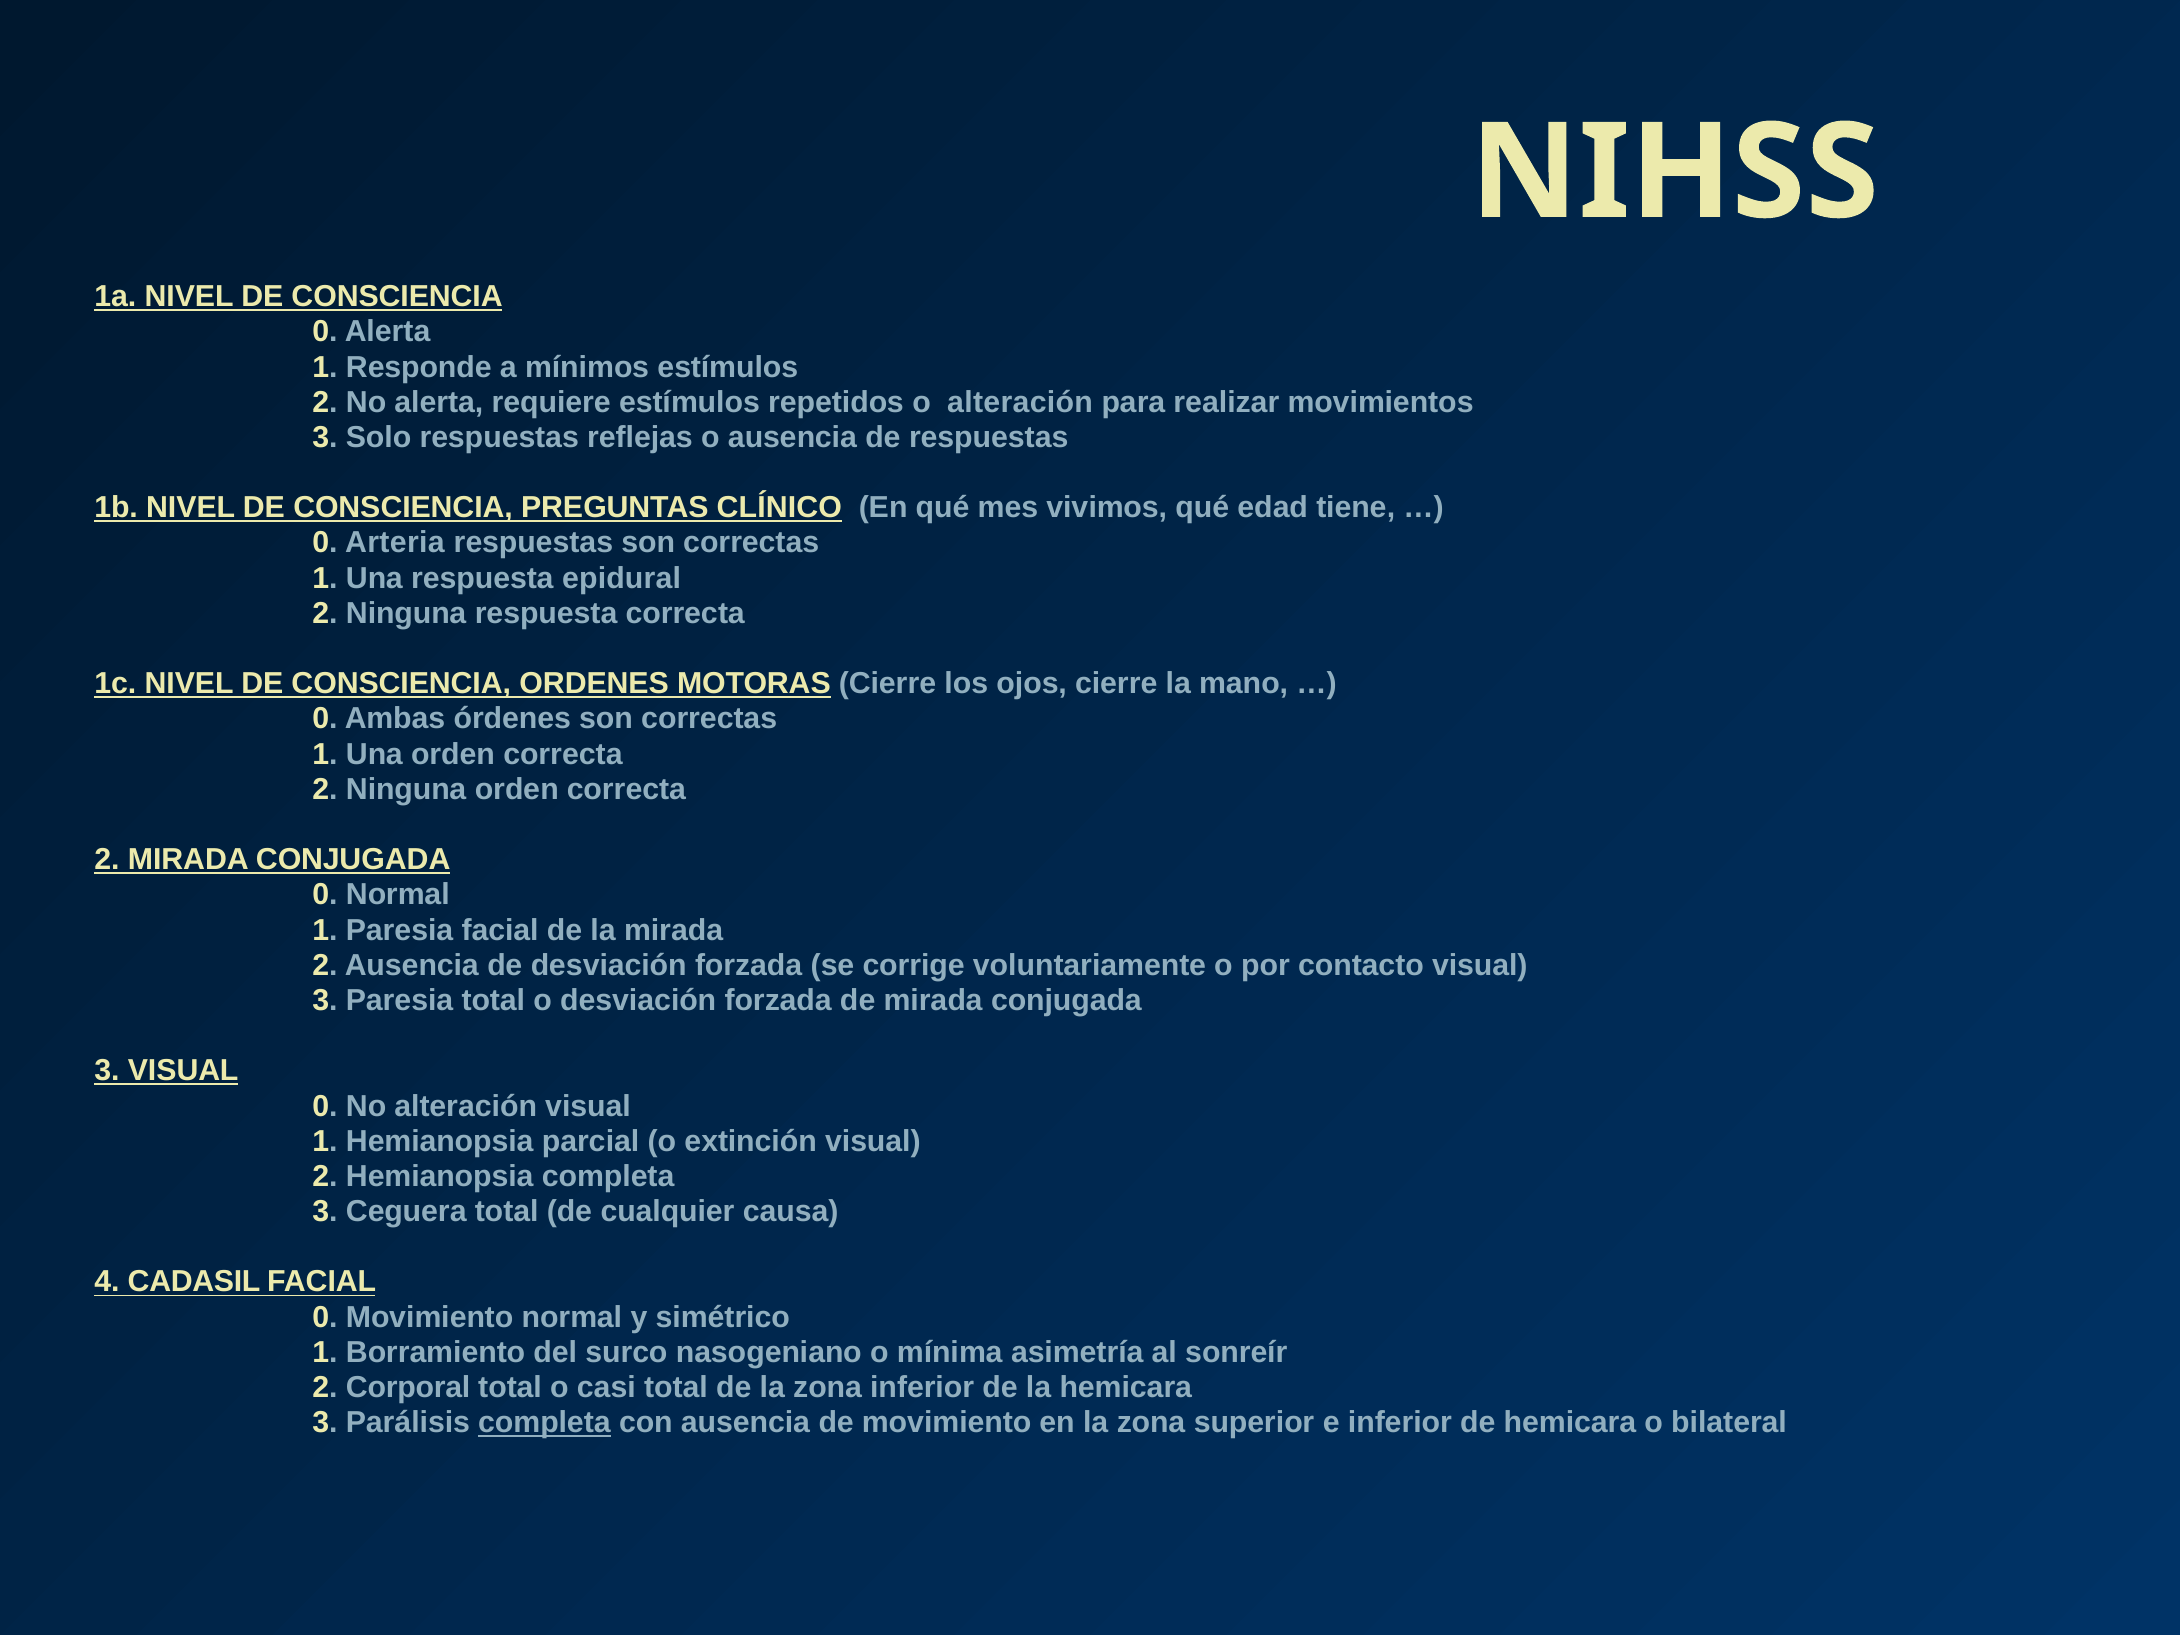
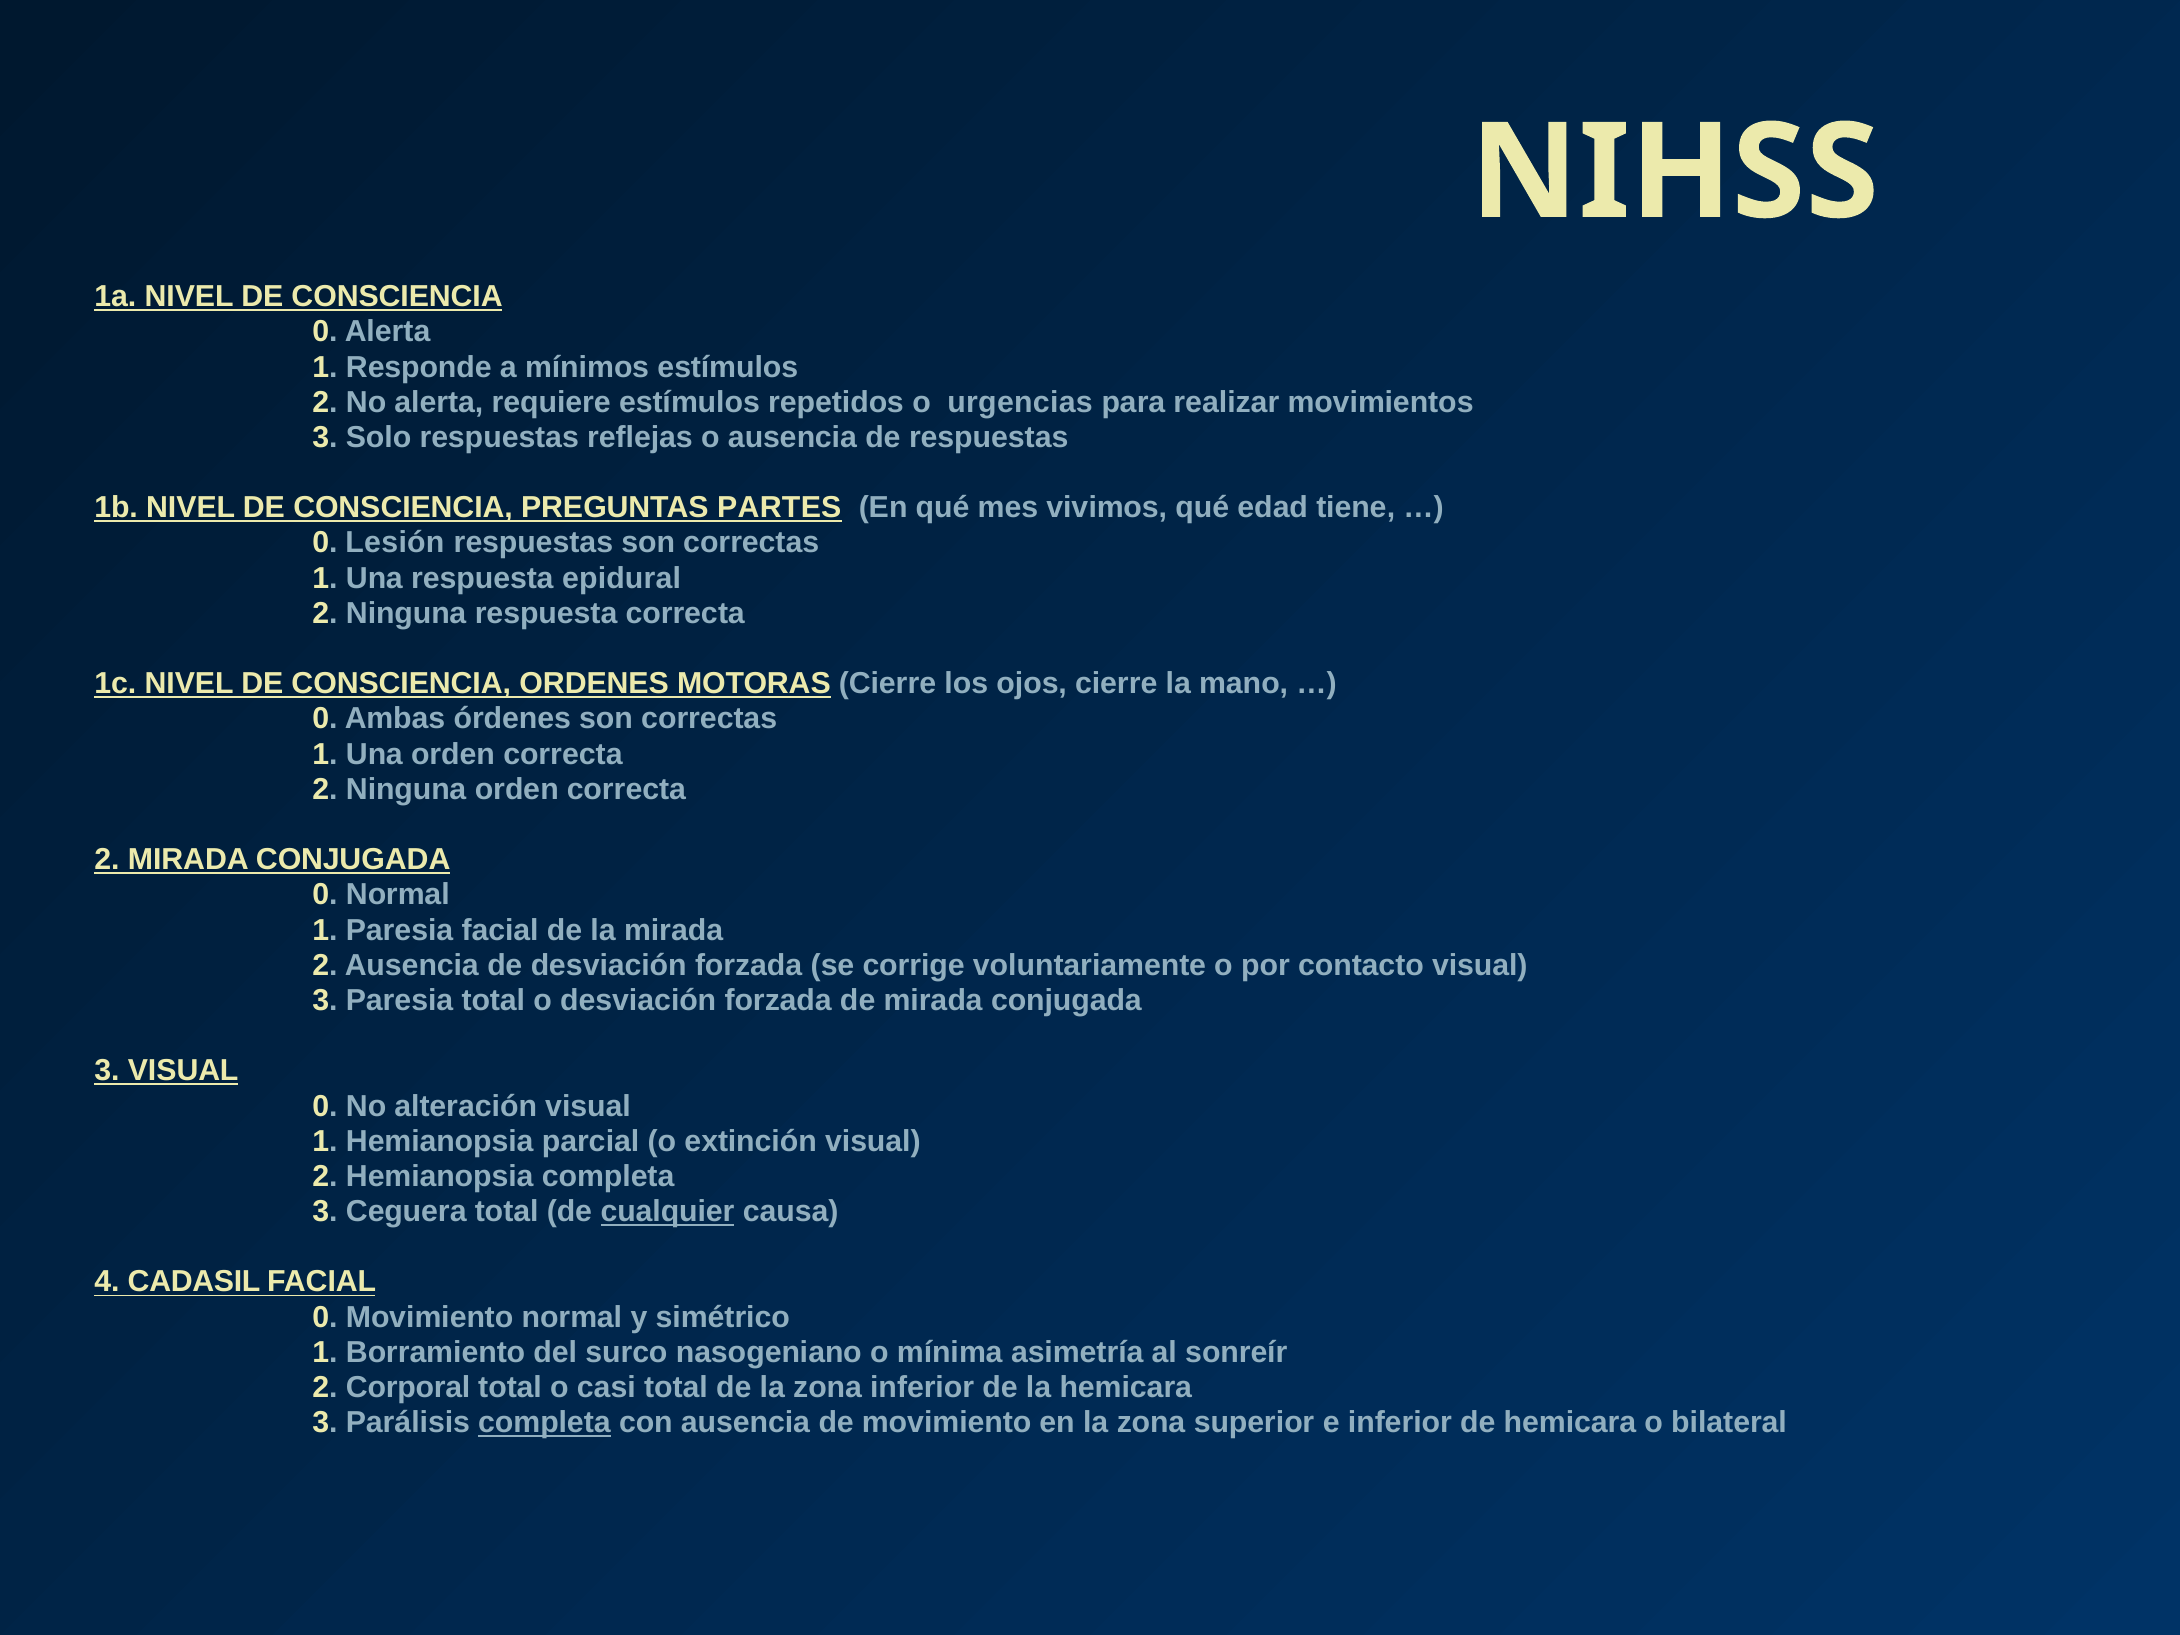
o alteración: alteración -> urgencias
CLÍNICO: CLÍNICO -> PARTES
Arteria: Arteria -> Lesión
cualquier underline: none -> present
